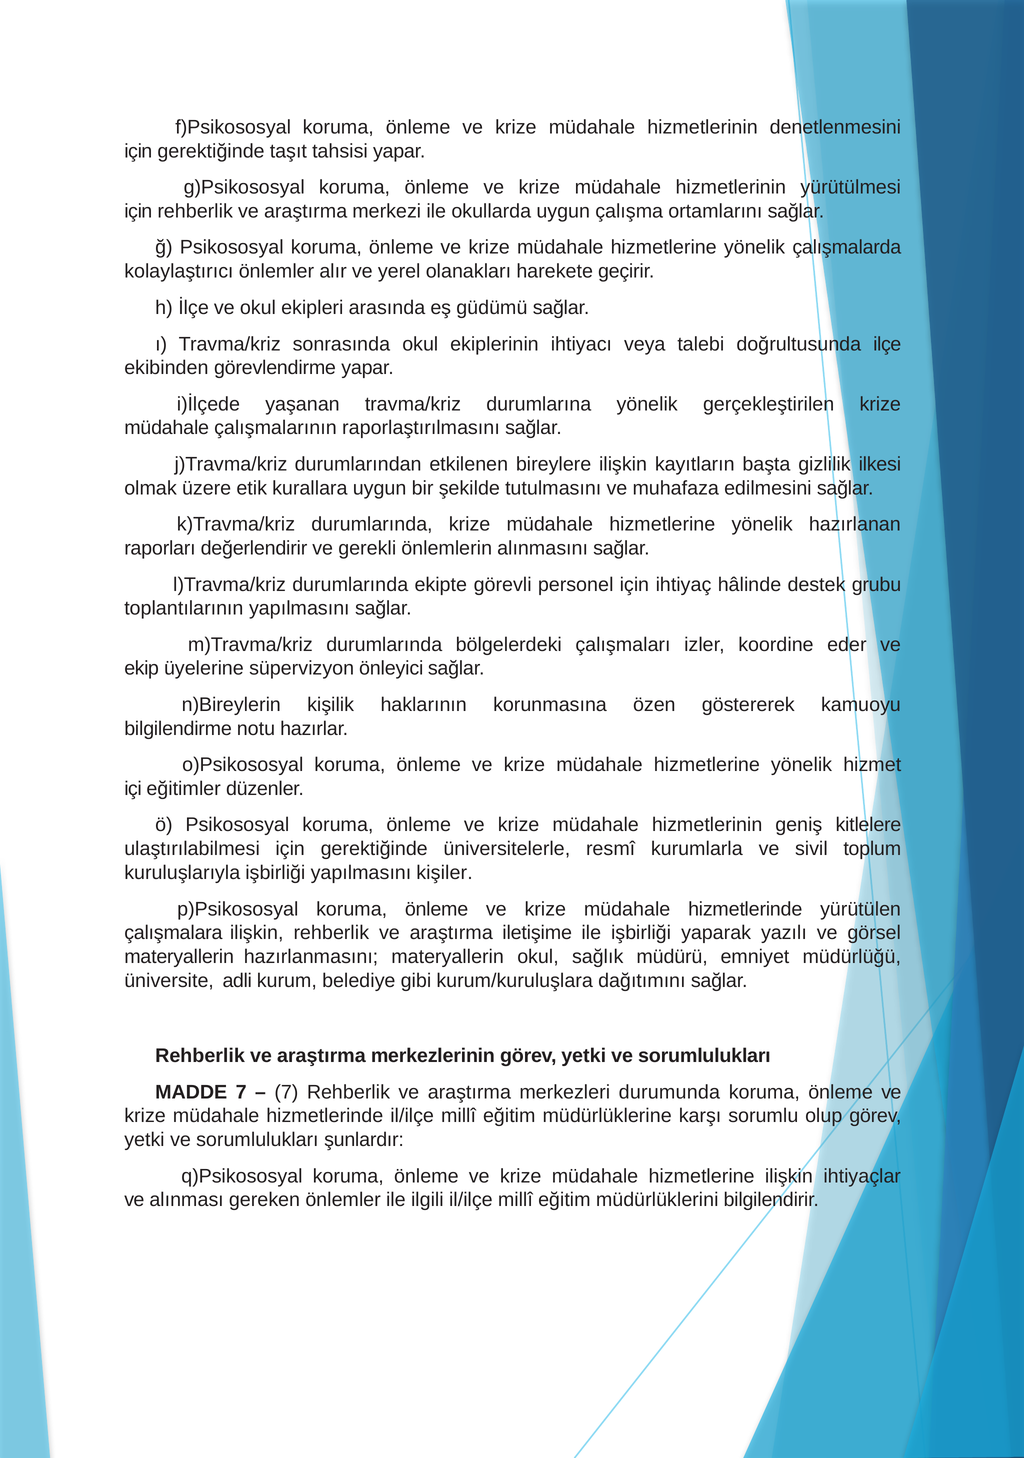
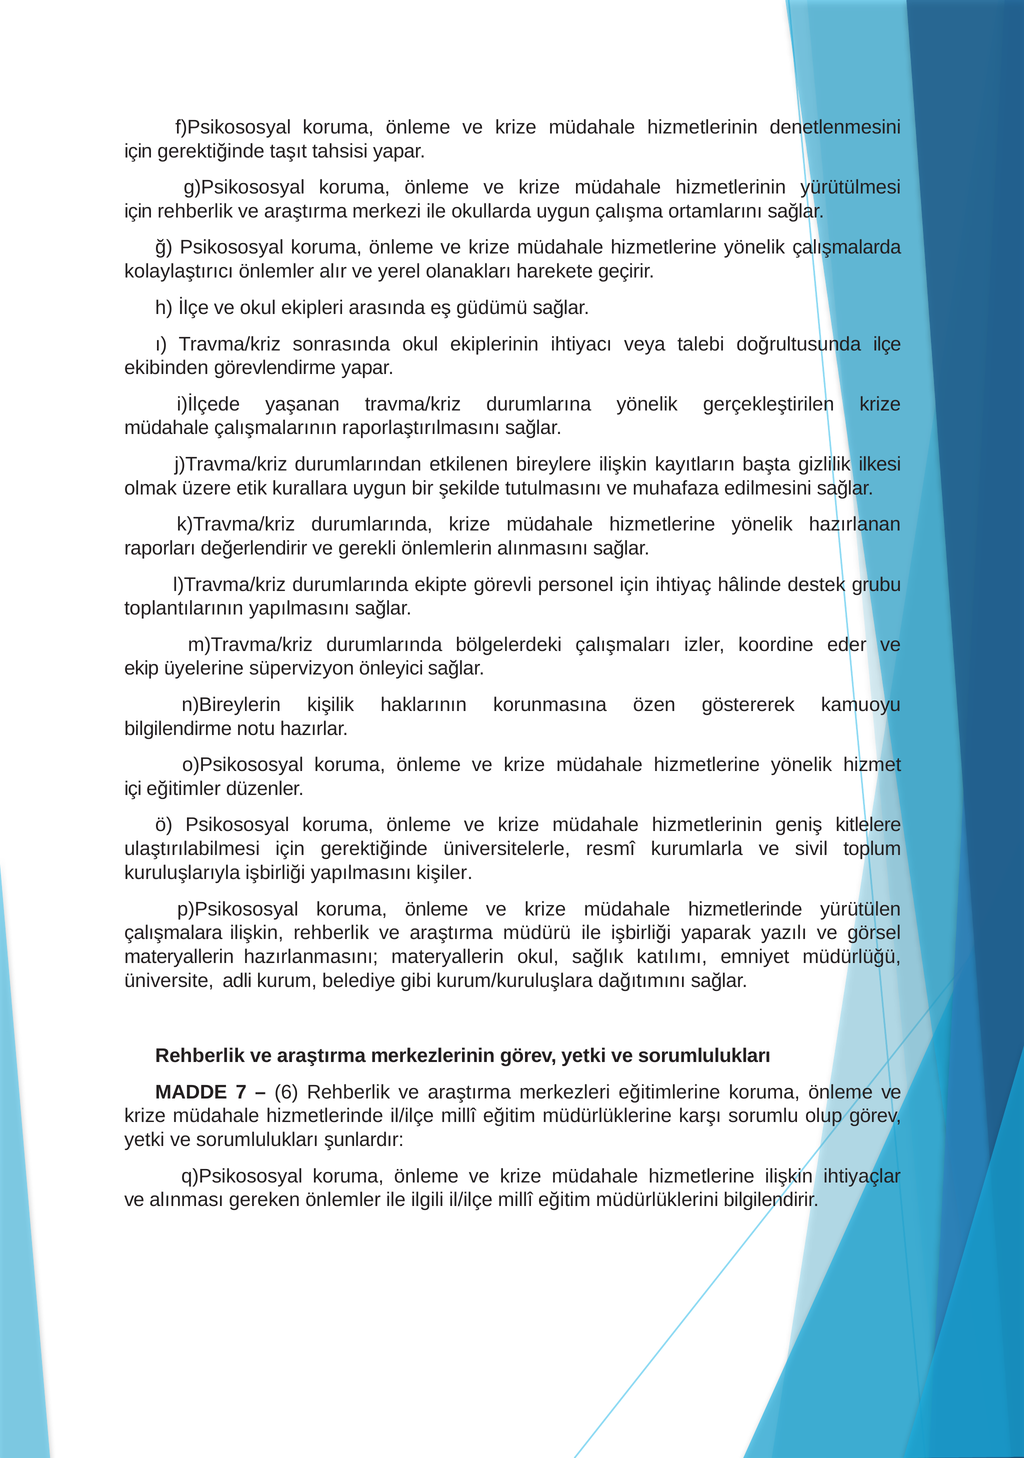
iletişime: iletişime -> müdürü
müdürü: müdürü -> katılımı
7 at (286, 1092): 7 -> 6
durumunda: durumunda -> eğitimlerine
